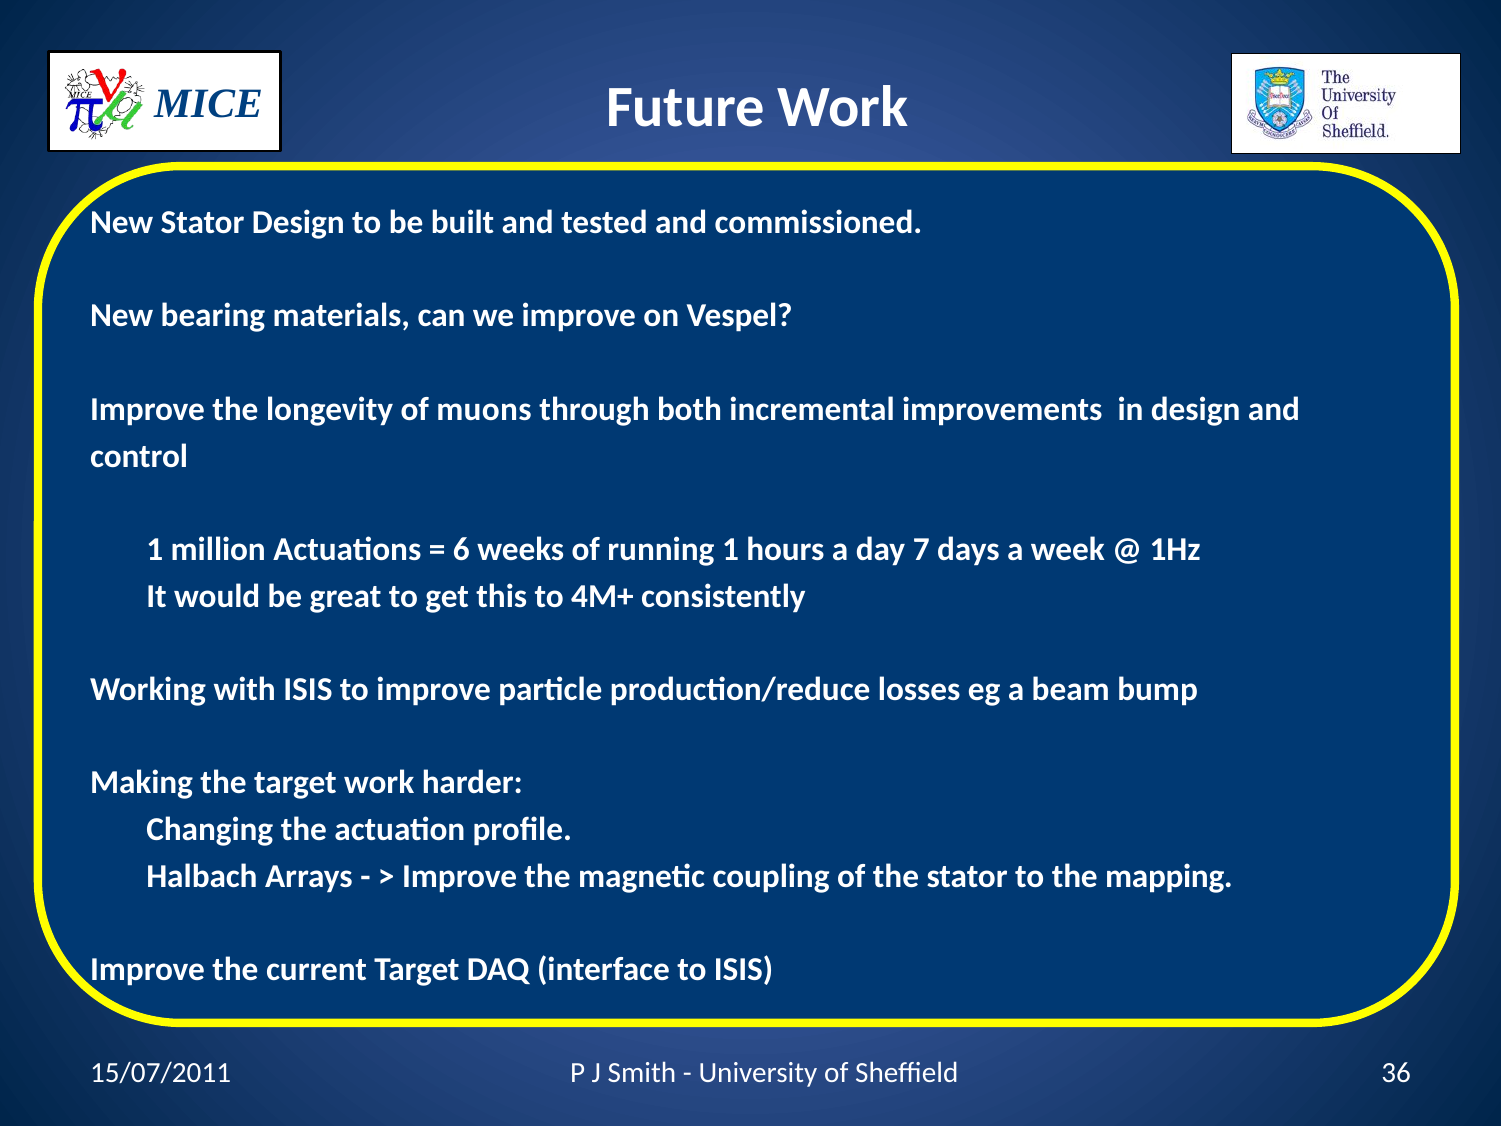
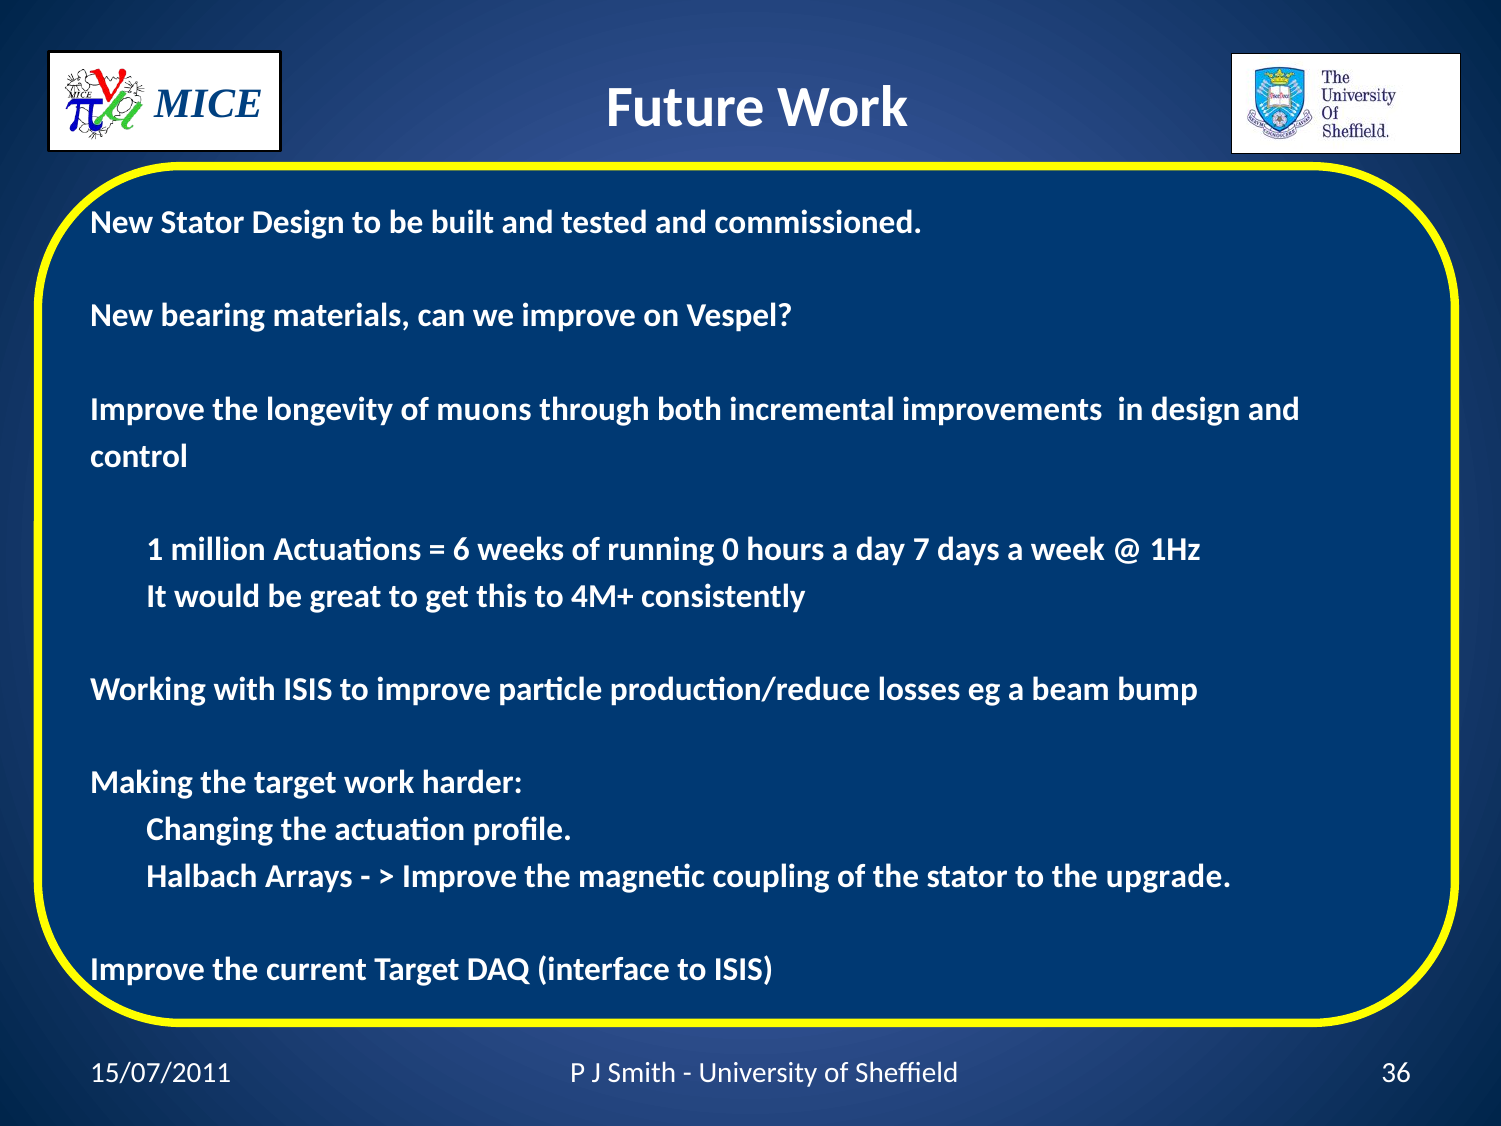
running 1: 1 -> 0
mapping: mapping -> upgrade
